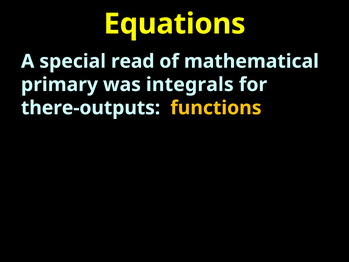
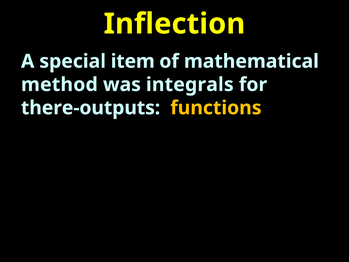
Equations: Equations -> Inflection
read: read -> item
primary: primary -> method
